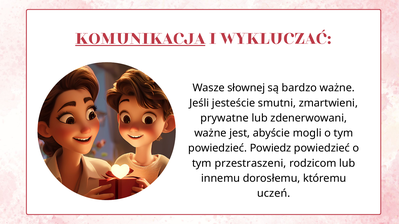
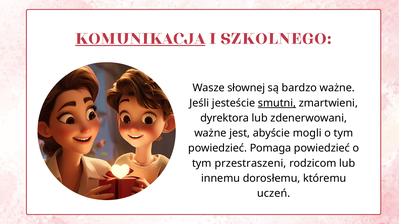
WYKLUCZAĆ: WYKLUCZAĆ -> SZKOLNEGO
smutni underline: none -> present
prywatne: prywatne -> dyrektora
Powiedz: Powiedz -> Pomaga
